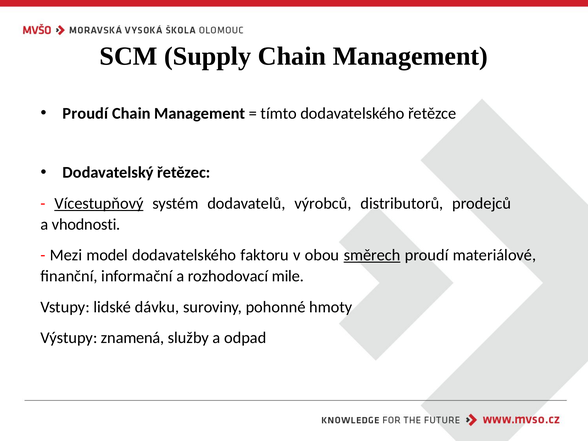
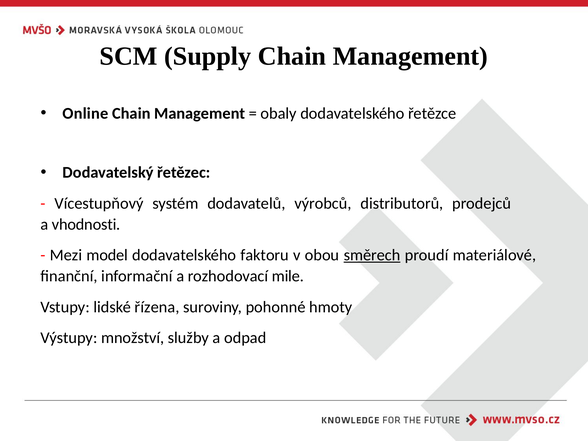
Proudí at (85, 113): Proudí -> Online
tímto: tímto -> obaly
Vícestupňový underline: present -> none
dávku: dávku -> řízena
znamená: znamená -> množství
